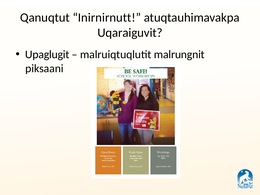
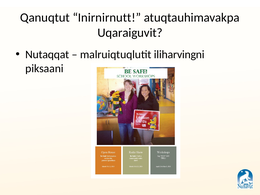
Upaglugit: Upaglugit -> Nutaqqat
malrungnit: malrungnit -> iliharvingni
